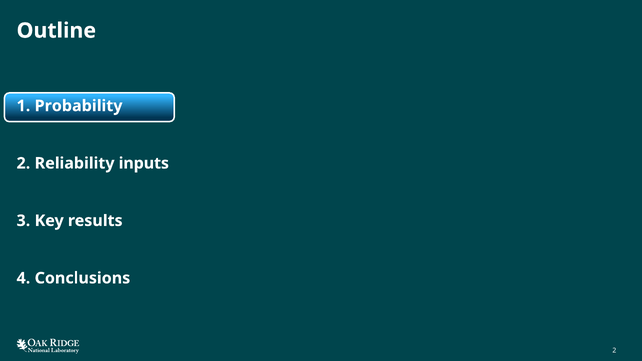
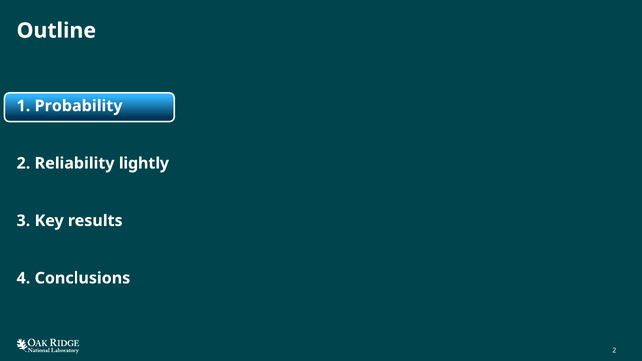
inputs: inputs -> lightly
